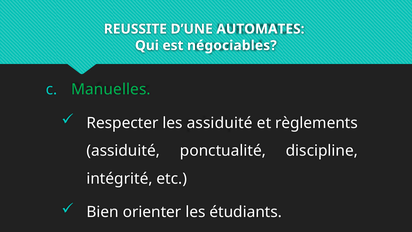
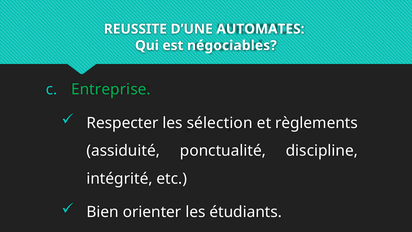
Manuelles: Manuelles -> Entreprise
les assiduité: assiduité -> sélection
